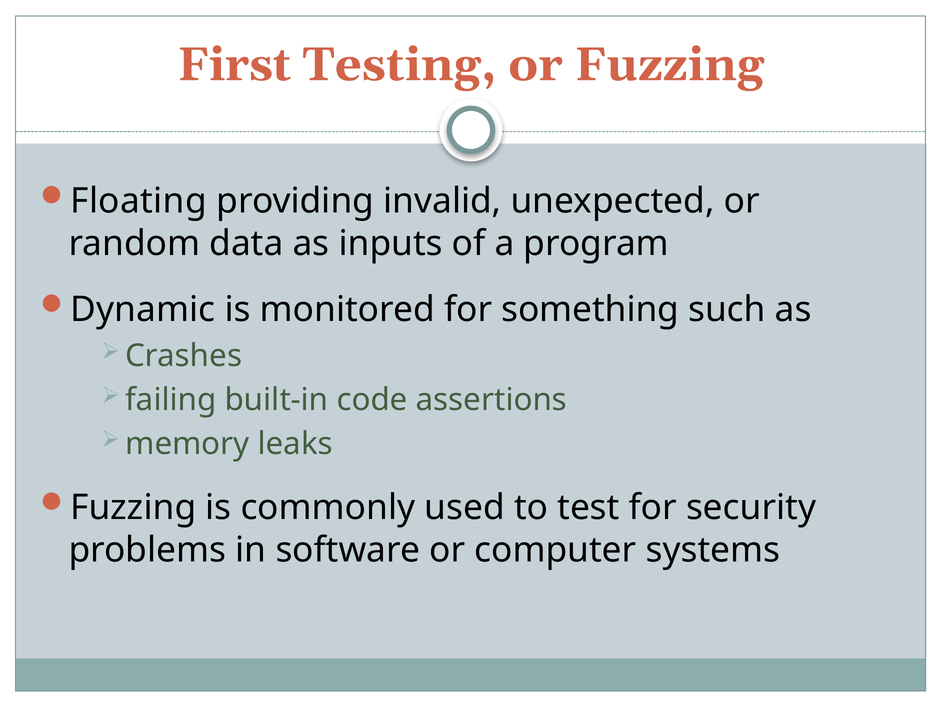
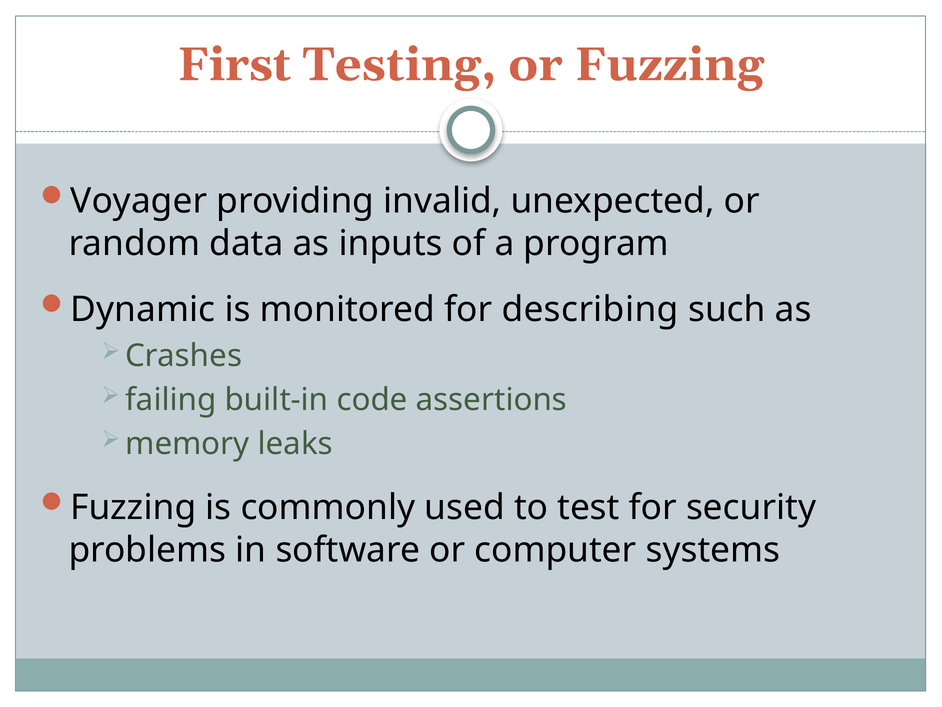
Floating: Floating -> Voyager
something: something -> describing
